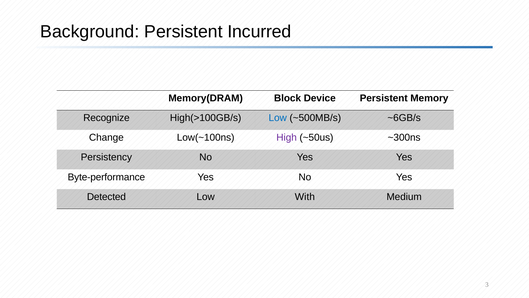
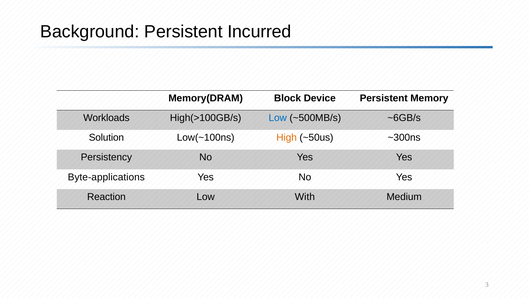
Recognize: Recognize -> Workloads
Change: Change -> Solution
High colour: purple -> orange
Byte-performance: Byte-performance -> Byte-applications
Detected: Detected -> Reaction
